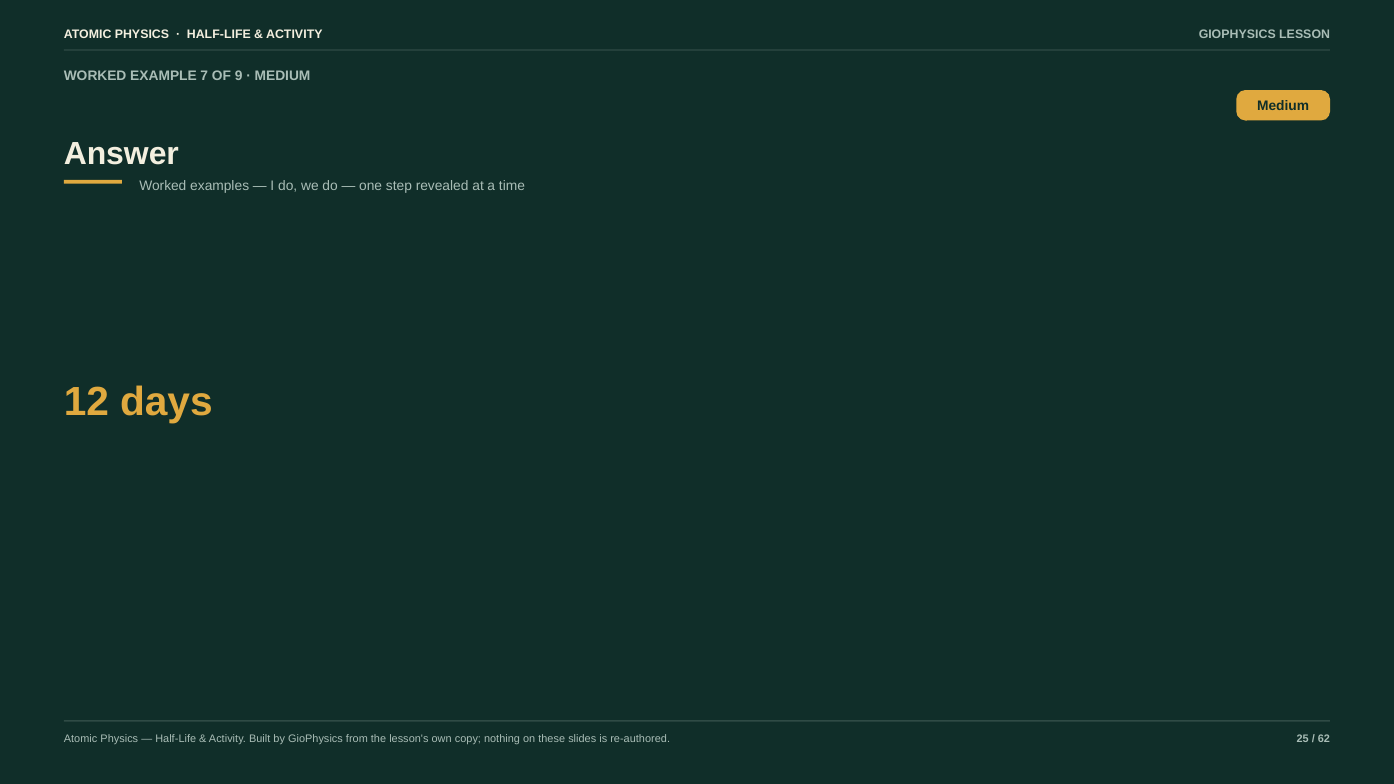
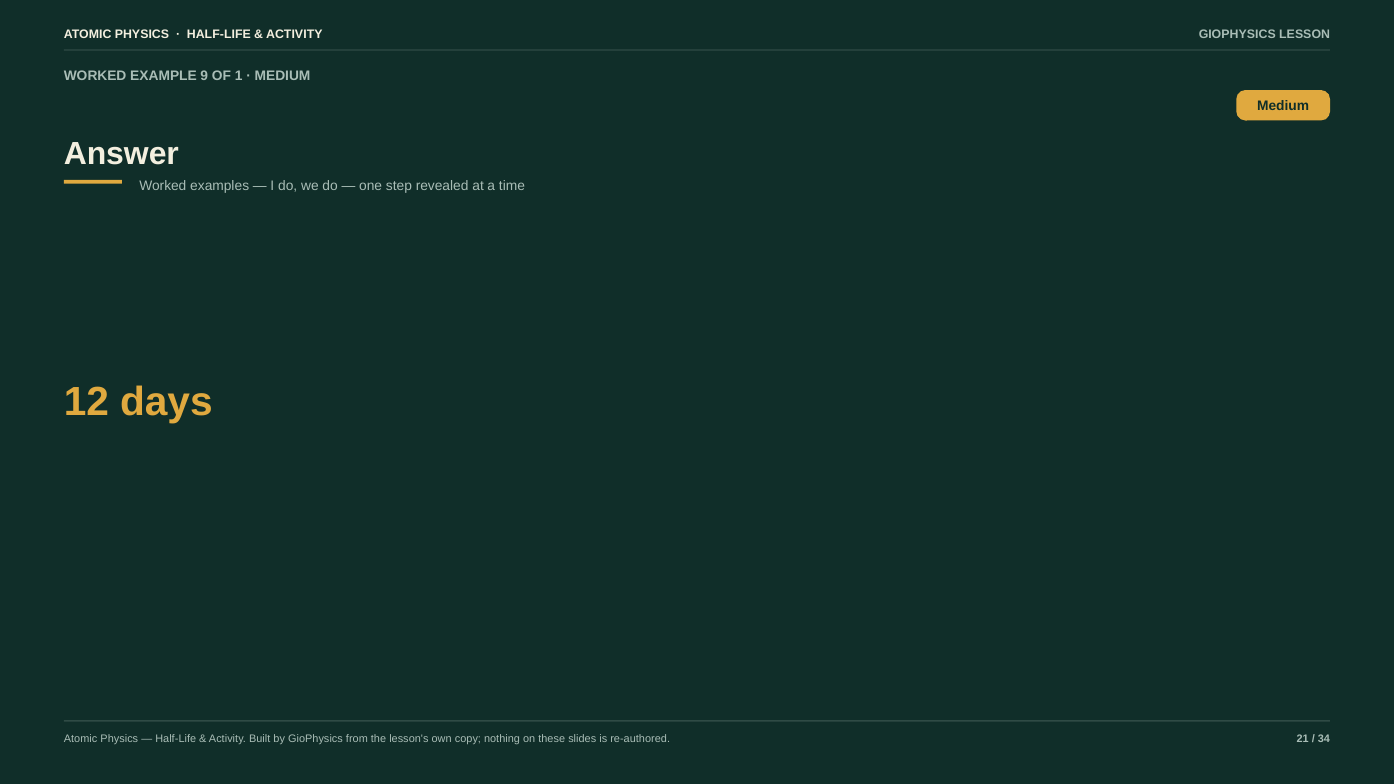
7: 7 -> 9
9: 9 -> 1
25: 25 -> 21
62: 62 -> 34
